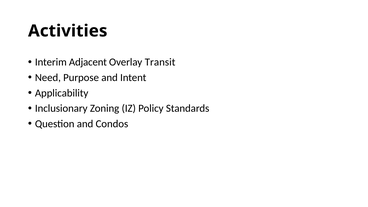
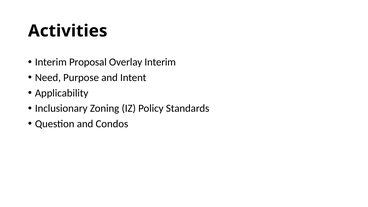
Adjacent: Adjacent -> Proposal
Overlay Transit: Transit -> Interim
